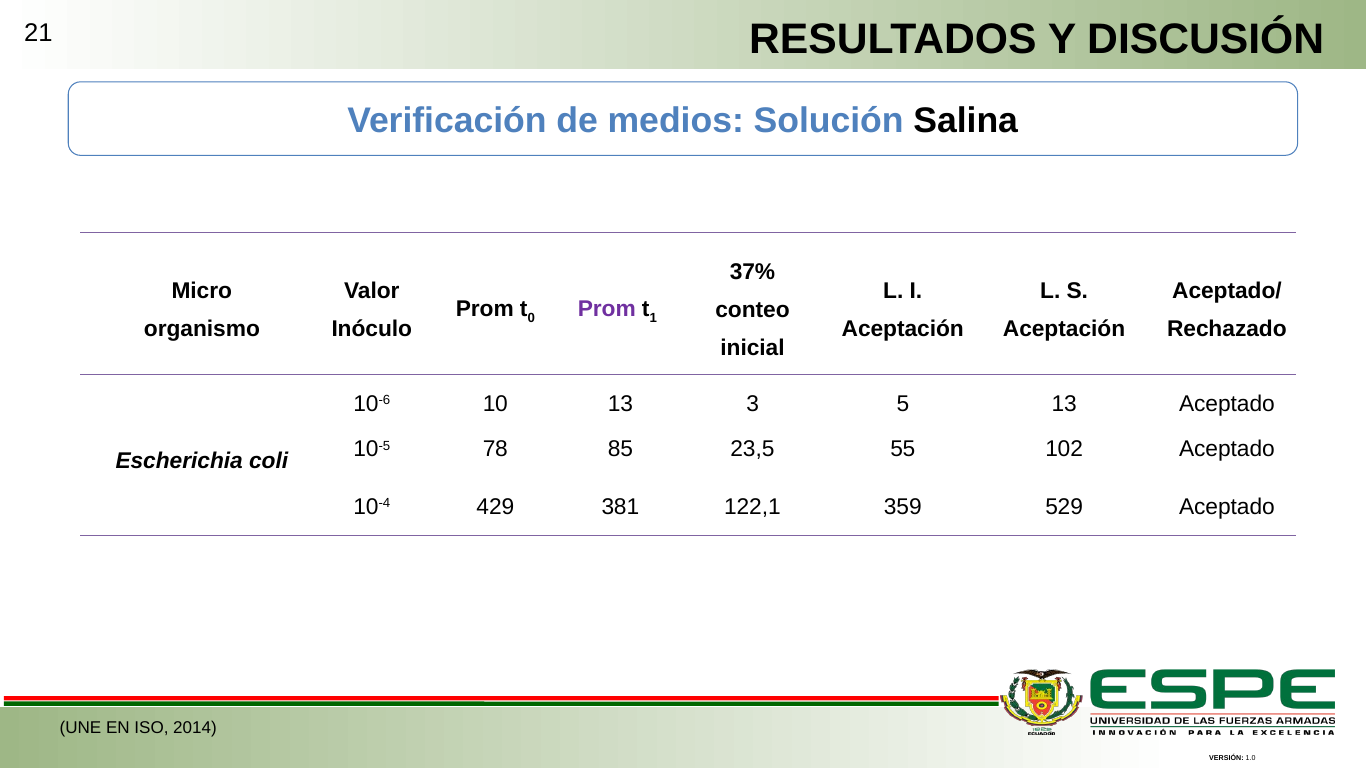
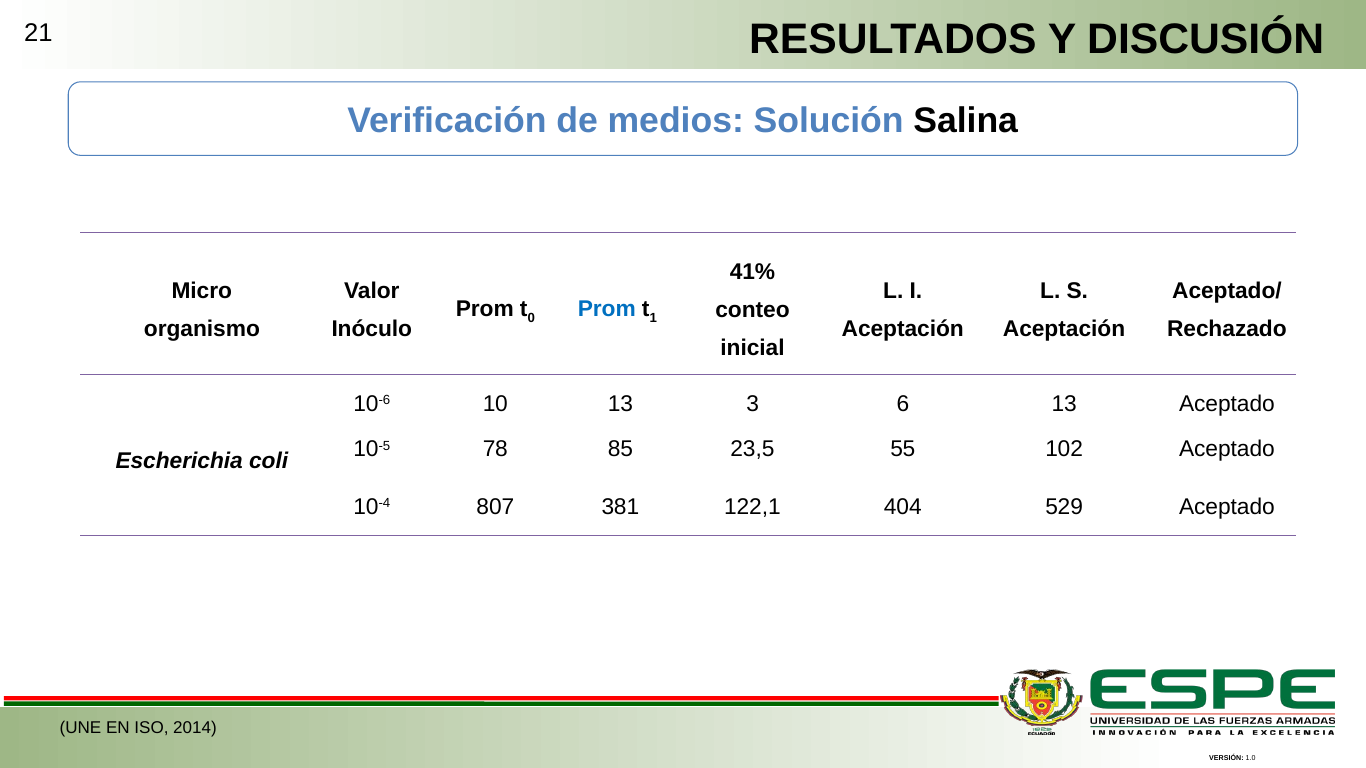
37%: 37% -> 41%
Prom at (607, 310) colour: purple -> blue
5: 5 -> 6
429: 429 -> 807
359: 359 -> 404
